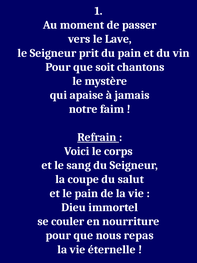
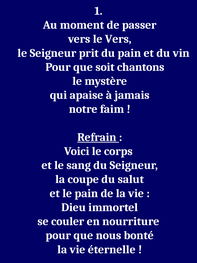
le Lave: Lave -> Vers
repas: repas -> bonté
